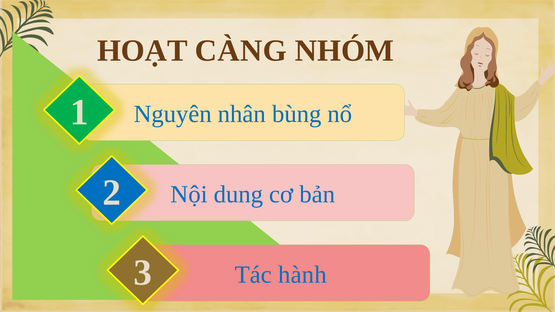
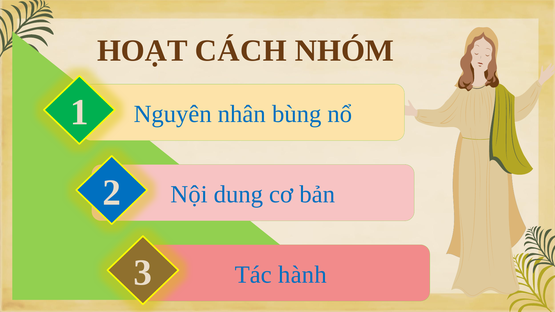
CÀNG: CÀNG -> CÁCH
